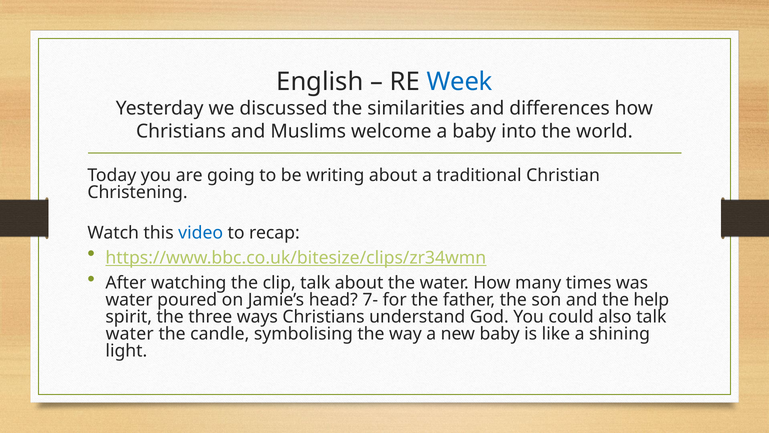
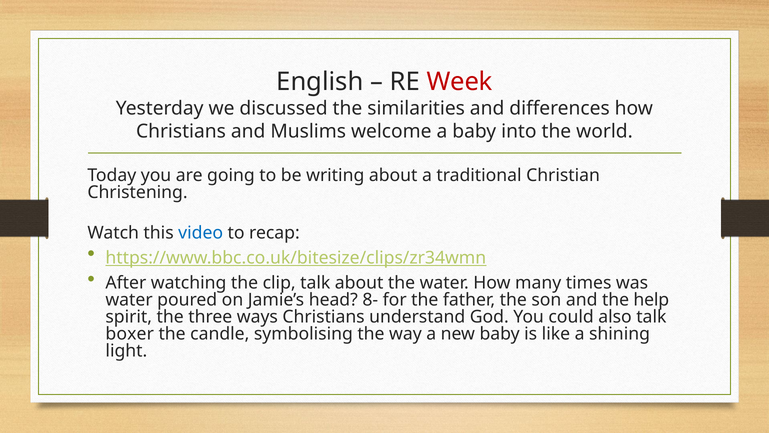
Week colour: blue -> red
7-: 7- -> 8-
water at (130, 334): water -> boxer
